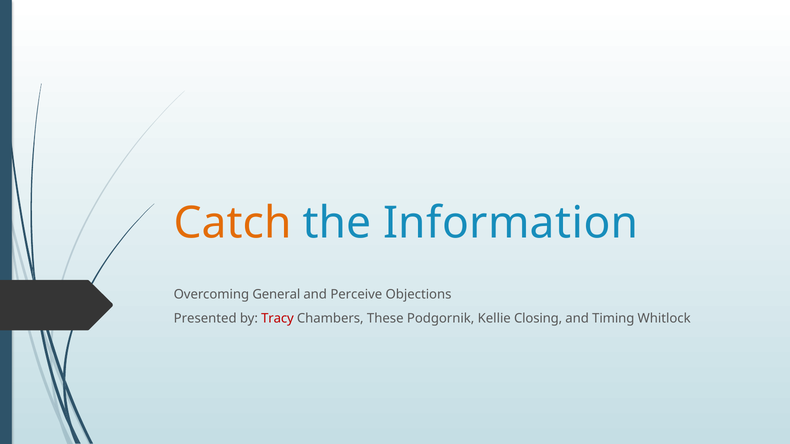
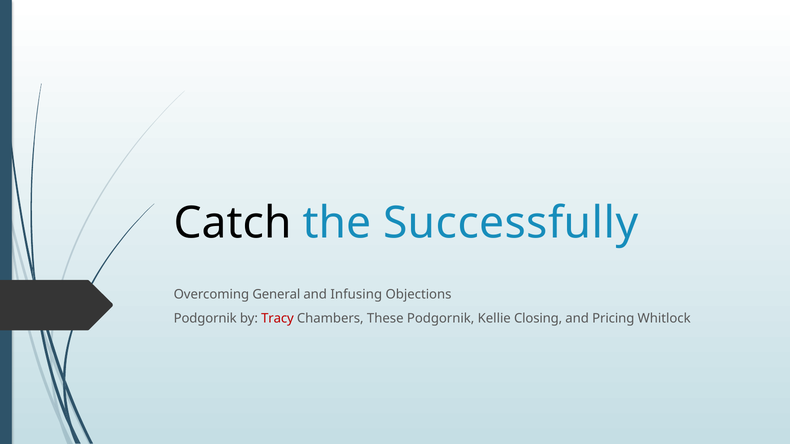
Catch colour: orange -> black
Information: Information -> Successfully
Perceive: Perceive -> Infusing
Presented at (205, 319): Presented -> Podgornik
Timing: Timing -> Pricing
